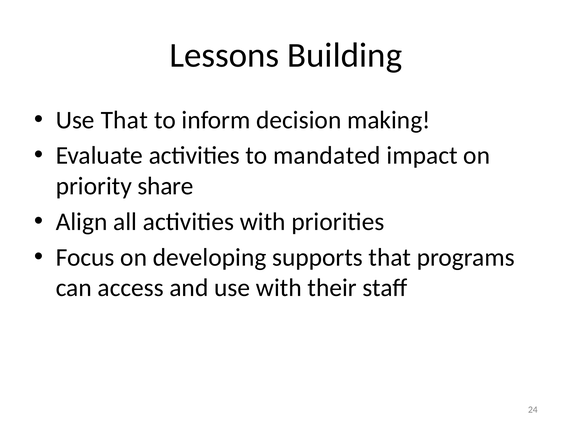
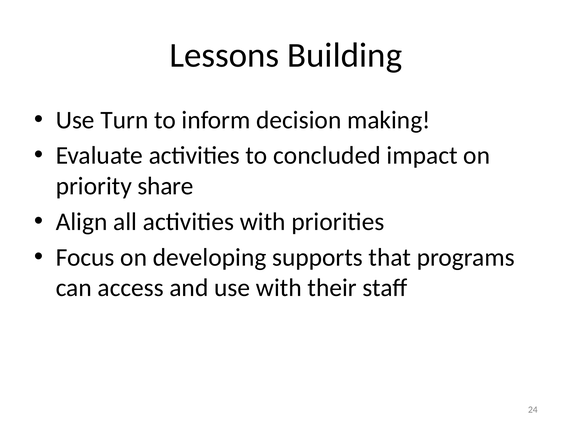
Use That: That -> Turn
mandated: mandated -> concluded
